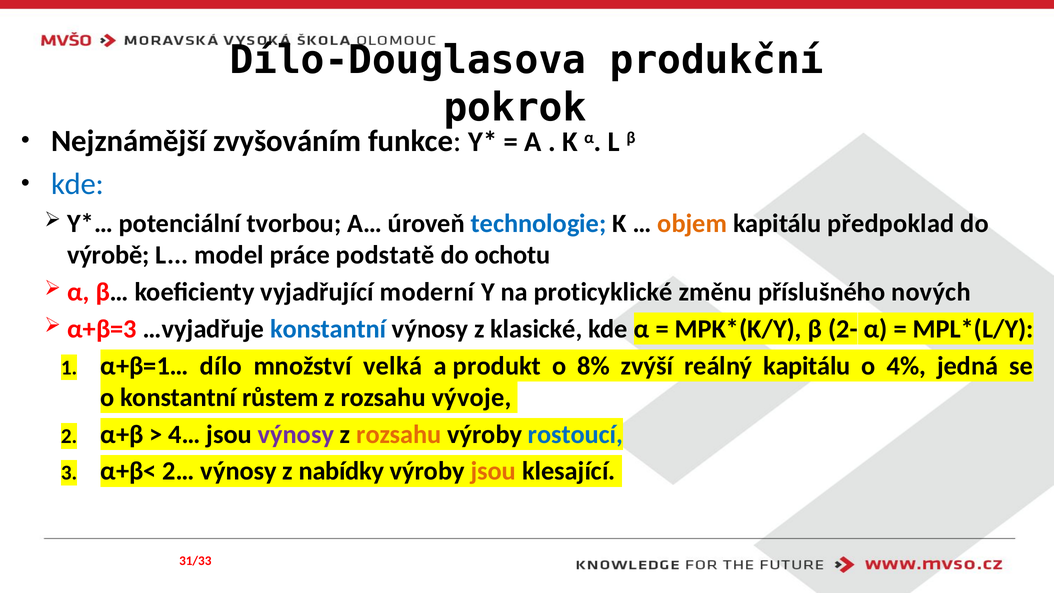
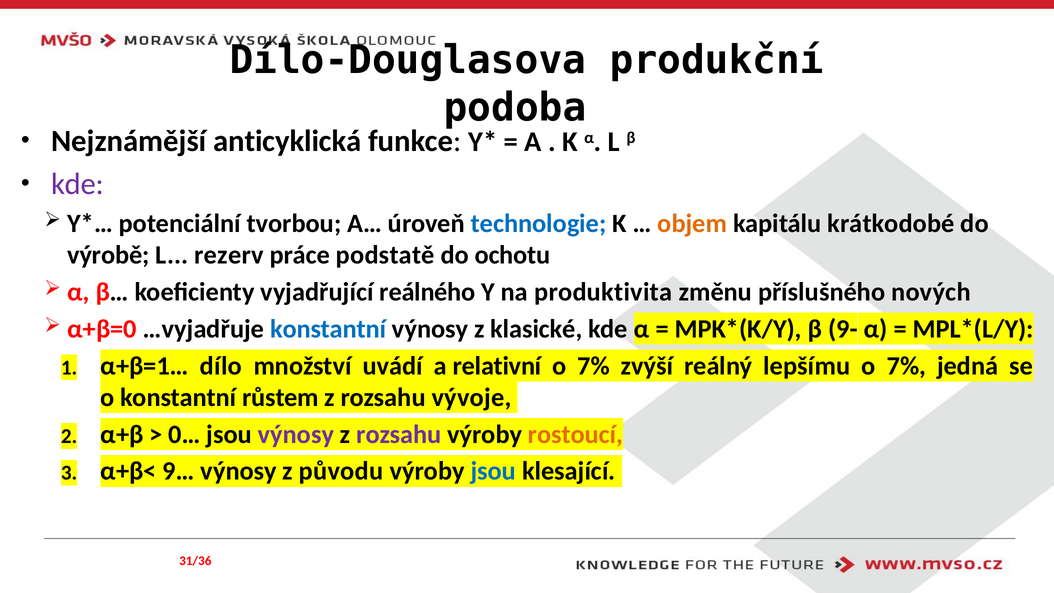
pokrok: pokrok -> podoba
zvyšováním: zvyšováním -> anticyklická
kde at (77, 184) colour: blue -> purple
předpoklad: předpoklad -> krátkodobé
model: model -> rezerv
moderní: moderní -> reálného
proticyklické: proticyklické -> produktivita
α+β=3: α+β=3 -> α+β=0
2-: 2- -> 9-
velká: velká -> uvádí
produkt: produkt -> relativní
8% at (594, 366): 8% -> 7%
reálný kapitálu: kapitálu -> lepšímu
4% at (906, 366): 4% -> 7%
4…: 4… -> 0…
rozsahu at (399, 434) colour: orange -> purple
rostoucí colour: blue -> orange
2…: 2… -> 9…
nabídky: nabídky -> původu
jsou at (493, 471) colour: orange -> blue
31/33: 31/33 -> 31/36
